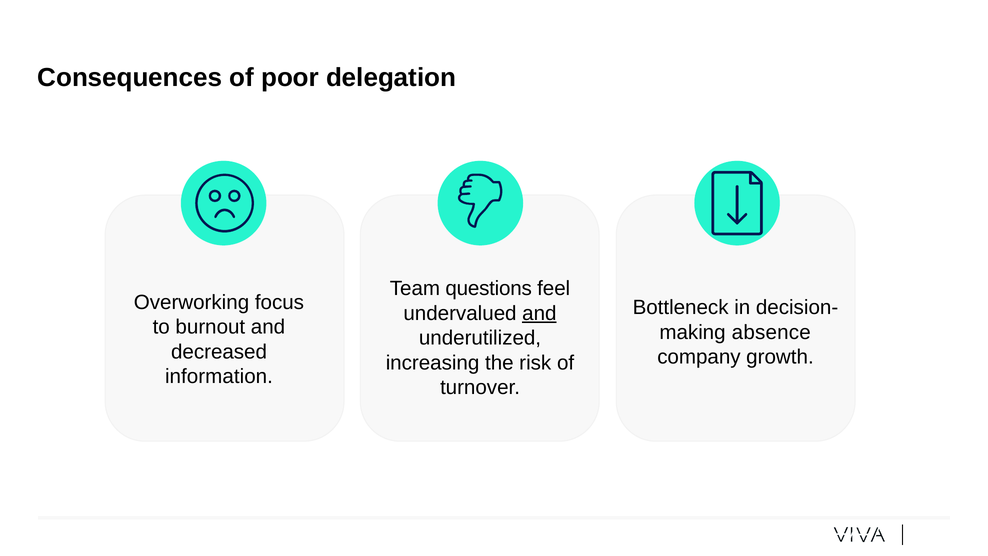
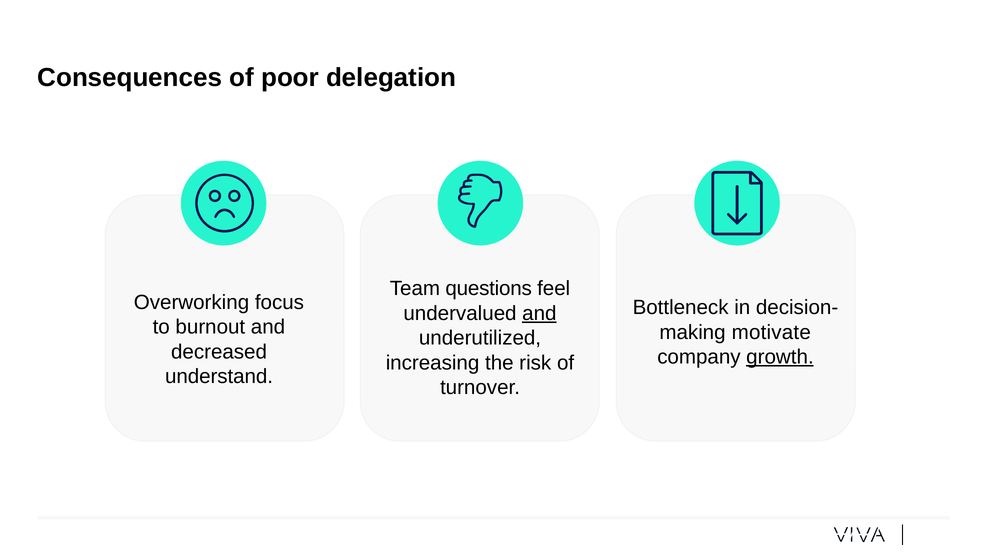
absence: absence -> motivate
growth underline: none -> present
information: information -> understand
